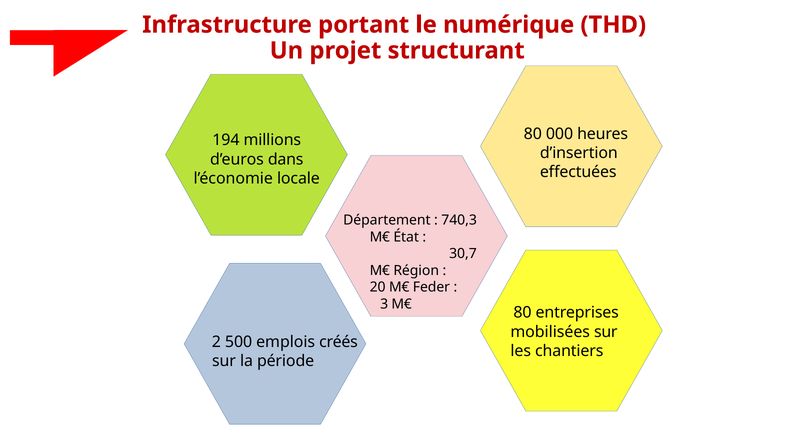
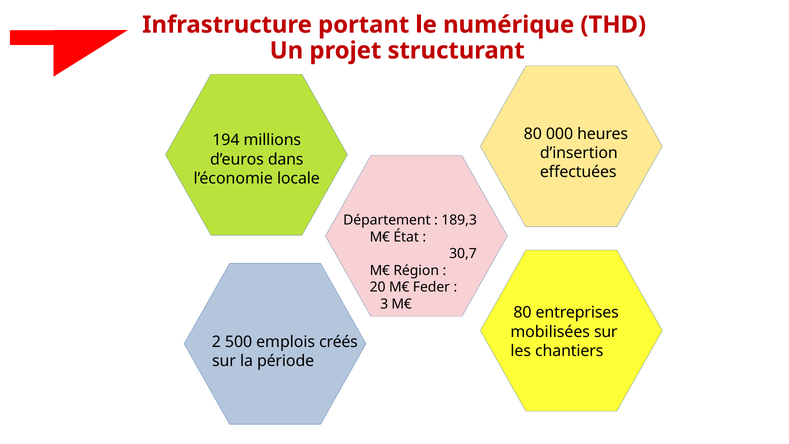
740,3: 740,3 -> 189,3
